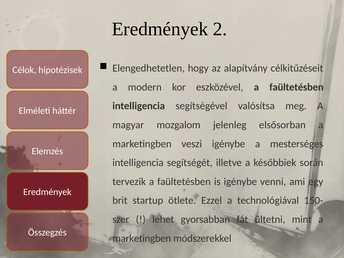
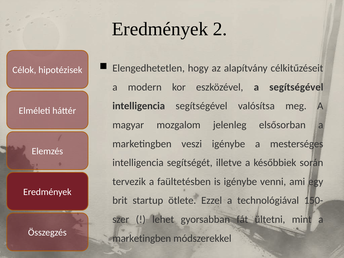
eszközével a faültetésben: faültetésben -> segítségével
